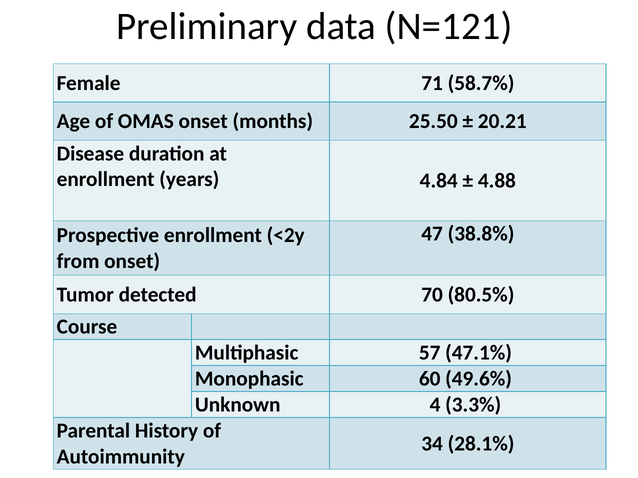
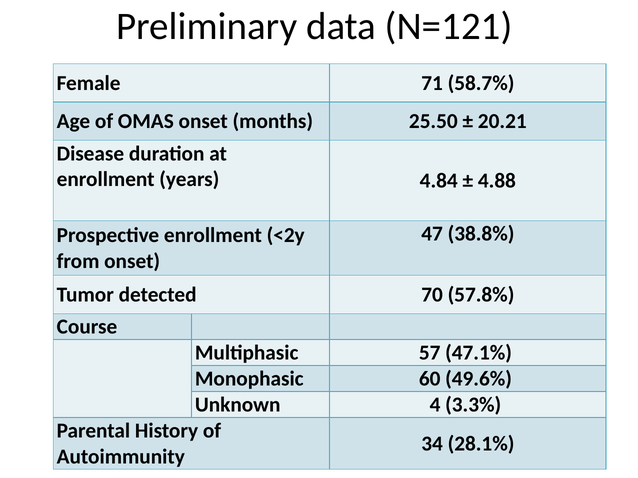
80.5%: 80.5% -> 57.8%
